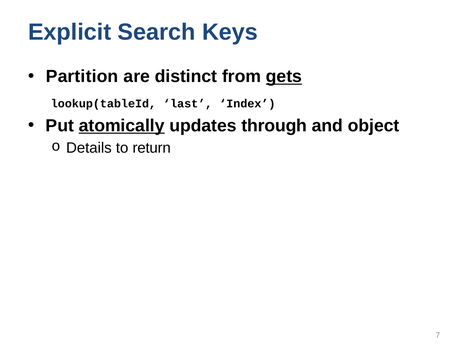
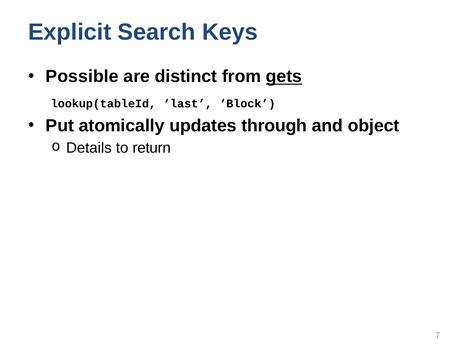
Partition: Partition -> Possible
Index: Index -> Block
atomically underline: present -> none
